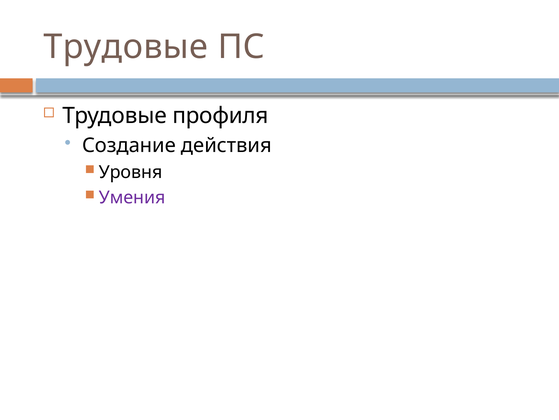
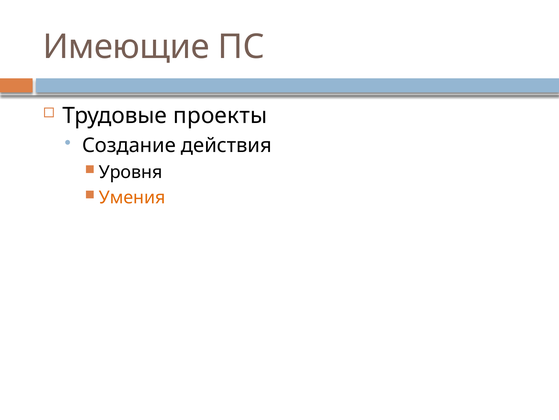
Трудовые at (126, 47): Трудовые -> Имеющие
профиля: профиля -> проекты
Умения colour: purple -> orange
